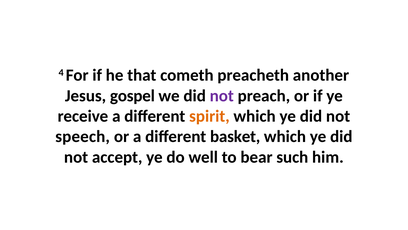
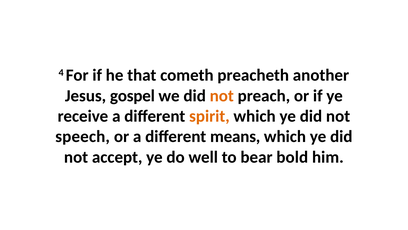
not at (222, 96) colour: purple -> orange
basket: basket -> means
such: such -> bold
